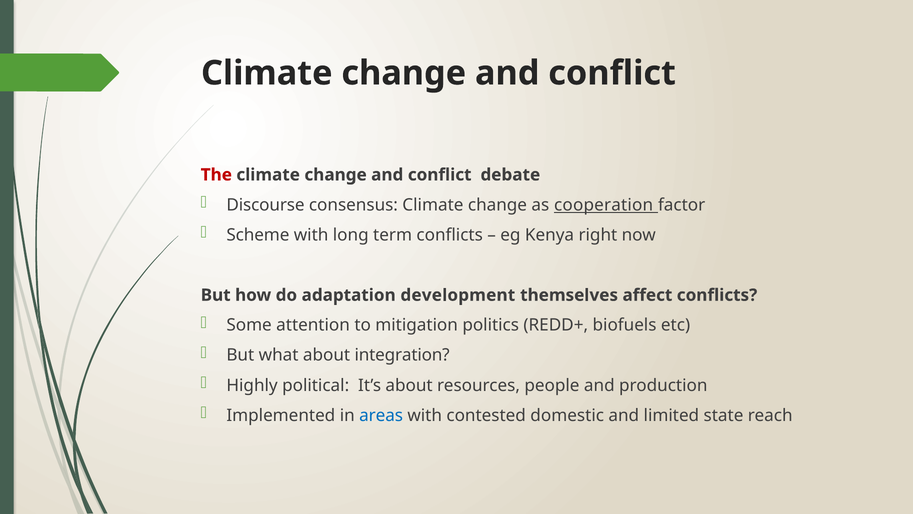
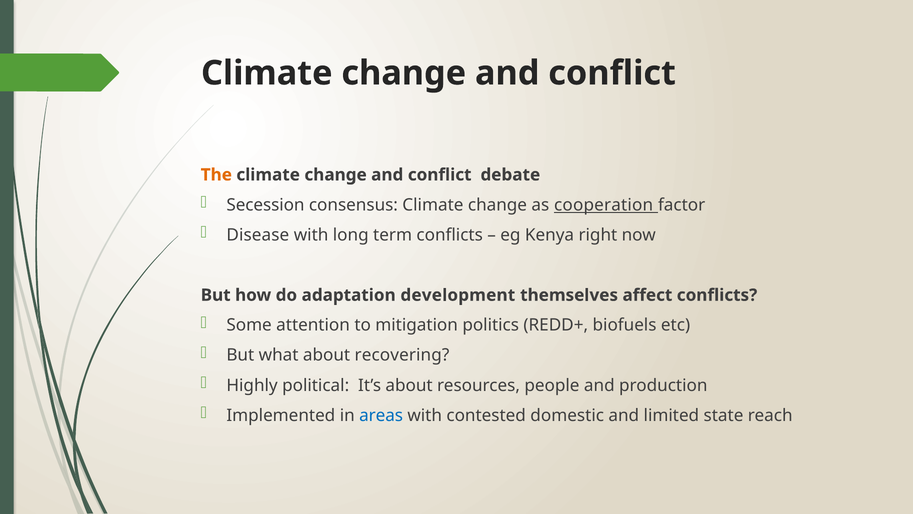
The colour: red -> orange
Discourse: Discourse -> Secession
Scheme: Scheme -> Disease
integration: integration -> recovering
